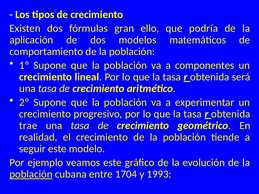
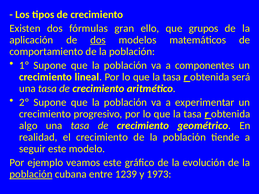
podría: podría -> grupos
dos at (98, 40) underline: none -> present
trae: trae -> algo
1704: 1704 -> 1239
1993: 1993 -> 1973
